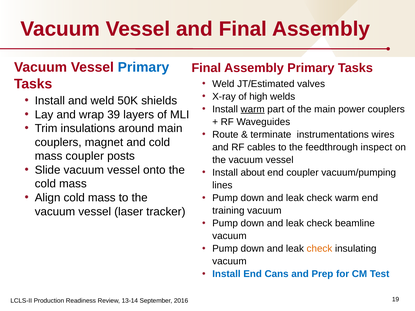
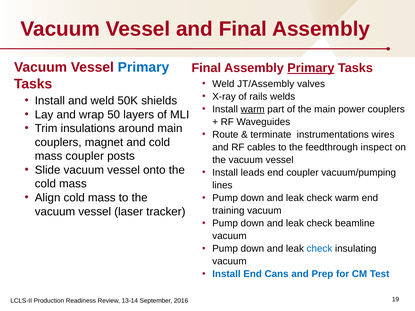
Primary at (311, 68) underline: none -> present
JT/Estimated: JT/Estimated -> JT/Assembly
high: high -> rails
39: 39 -> 50
about: about -> leads
check at (319, 249) colour: orange -> blue
